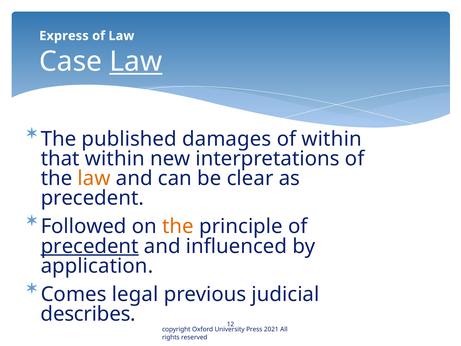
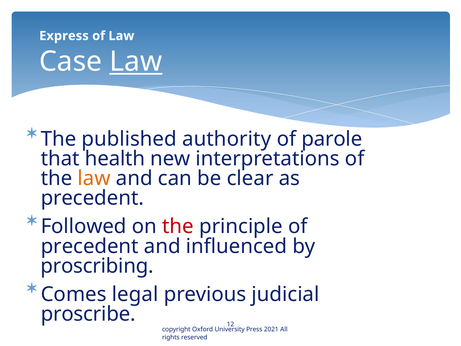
damages: damages -> authority
of within: within -> parole
that within: within -> health
the at (178, 226) colour: orange -> red
precedent at (90, 246) underline: present -> none
application: application -> proscribing
describes: describes -> proscribe
